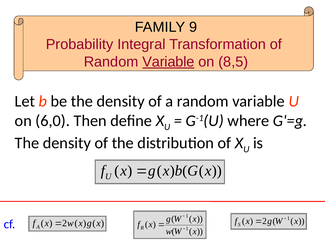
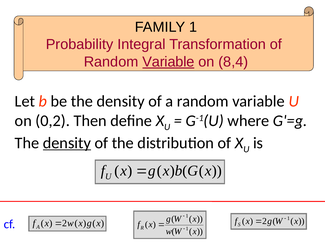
FAMILY 9: 9 -> 1
8,5: 8,5 -> 8,4
6,0: 6,0 -> 0,2
density at (67, 143) underline: none -> present
